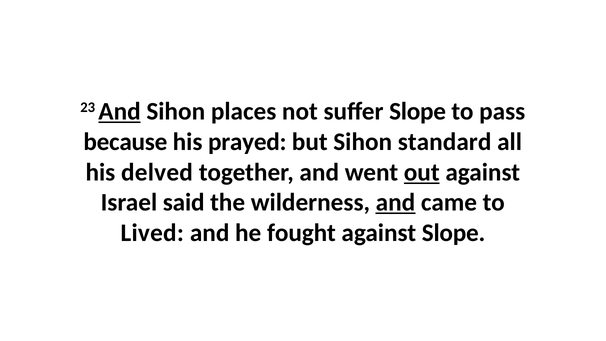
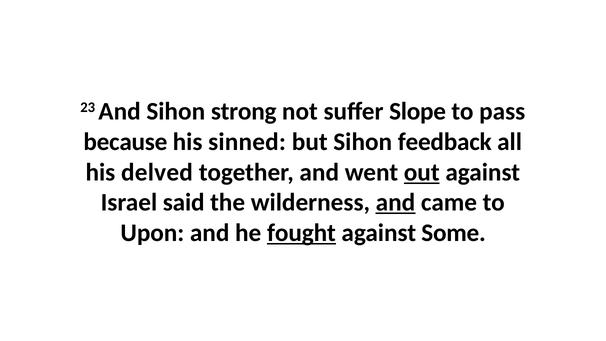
And at (120, 112) underline: present -> none
places: places -> strong
prayed: prayed -> sinned
standard: standard -> feedback
Lived: Lived -> Upon
fought underline: none -> present
against Slope: Slope -> Some
